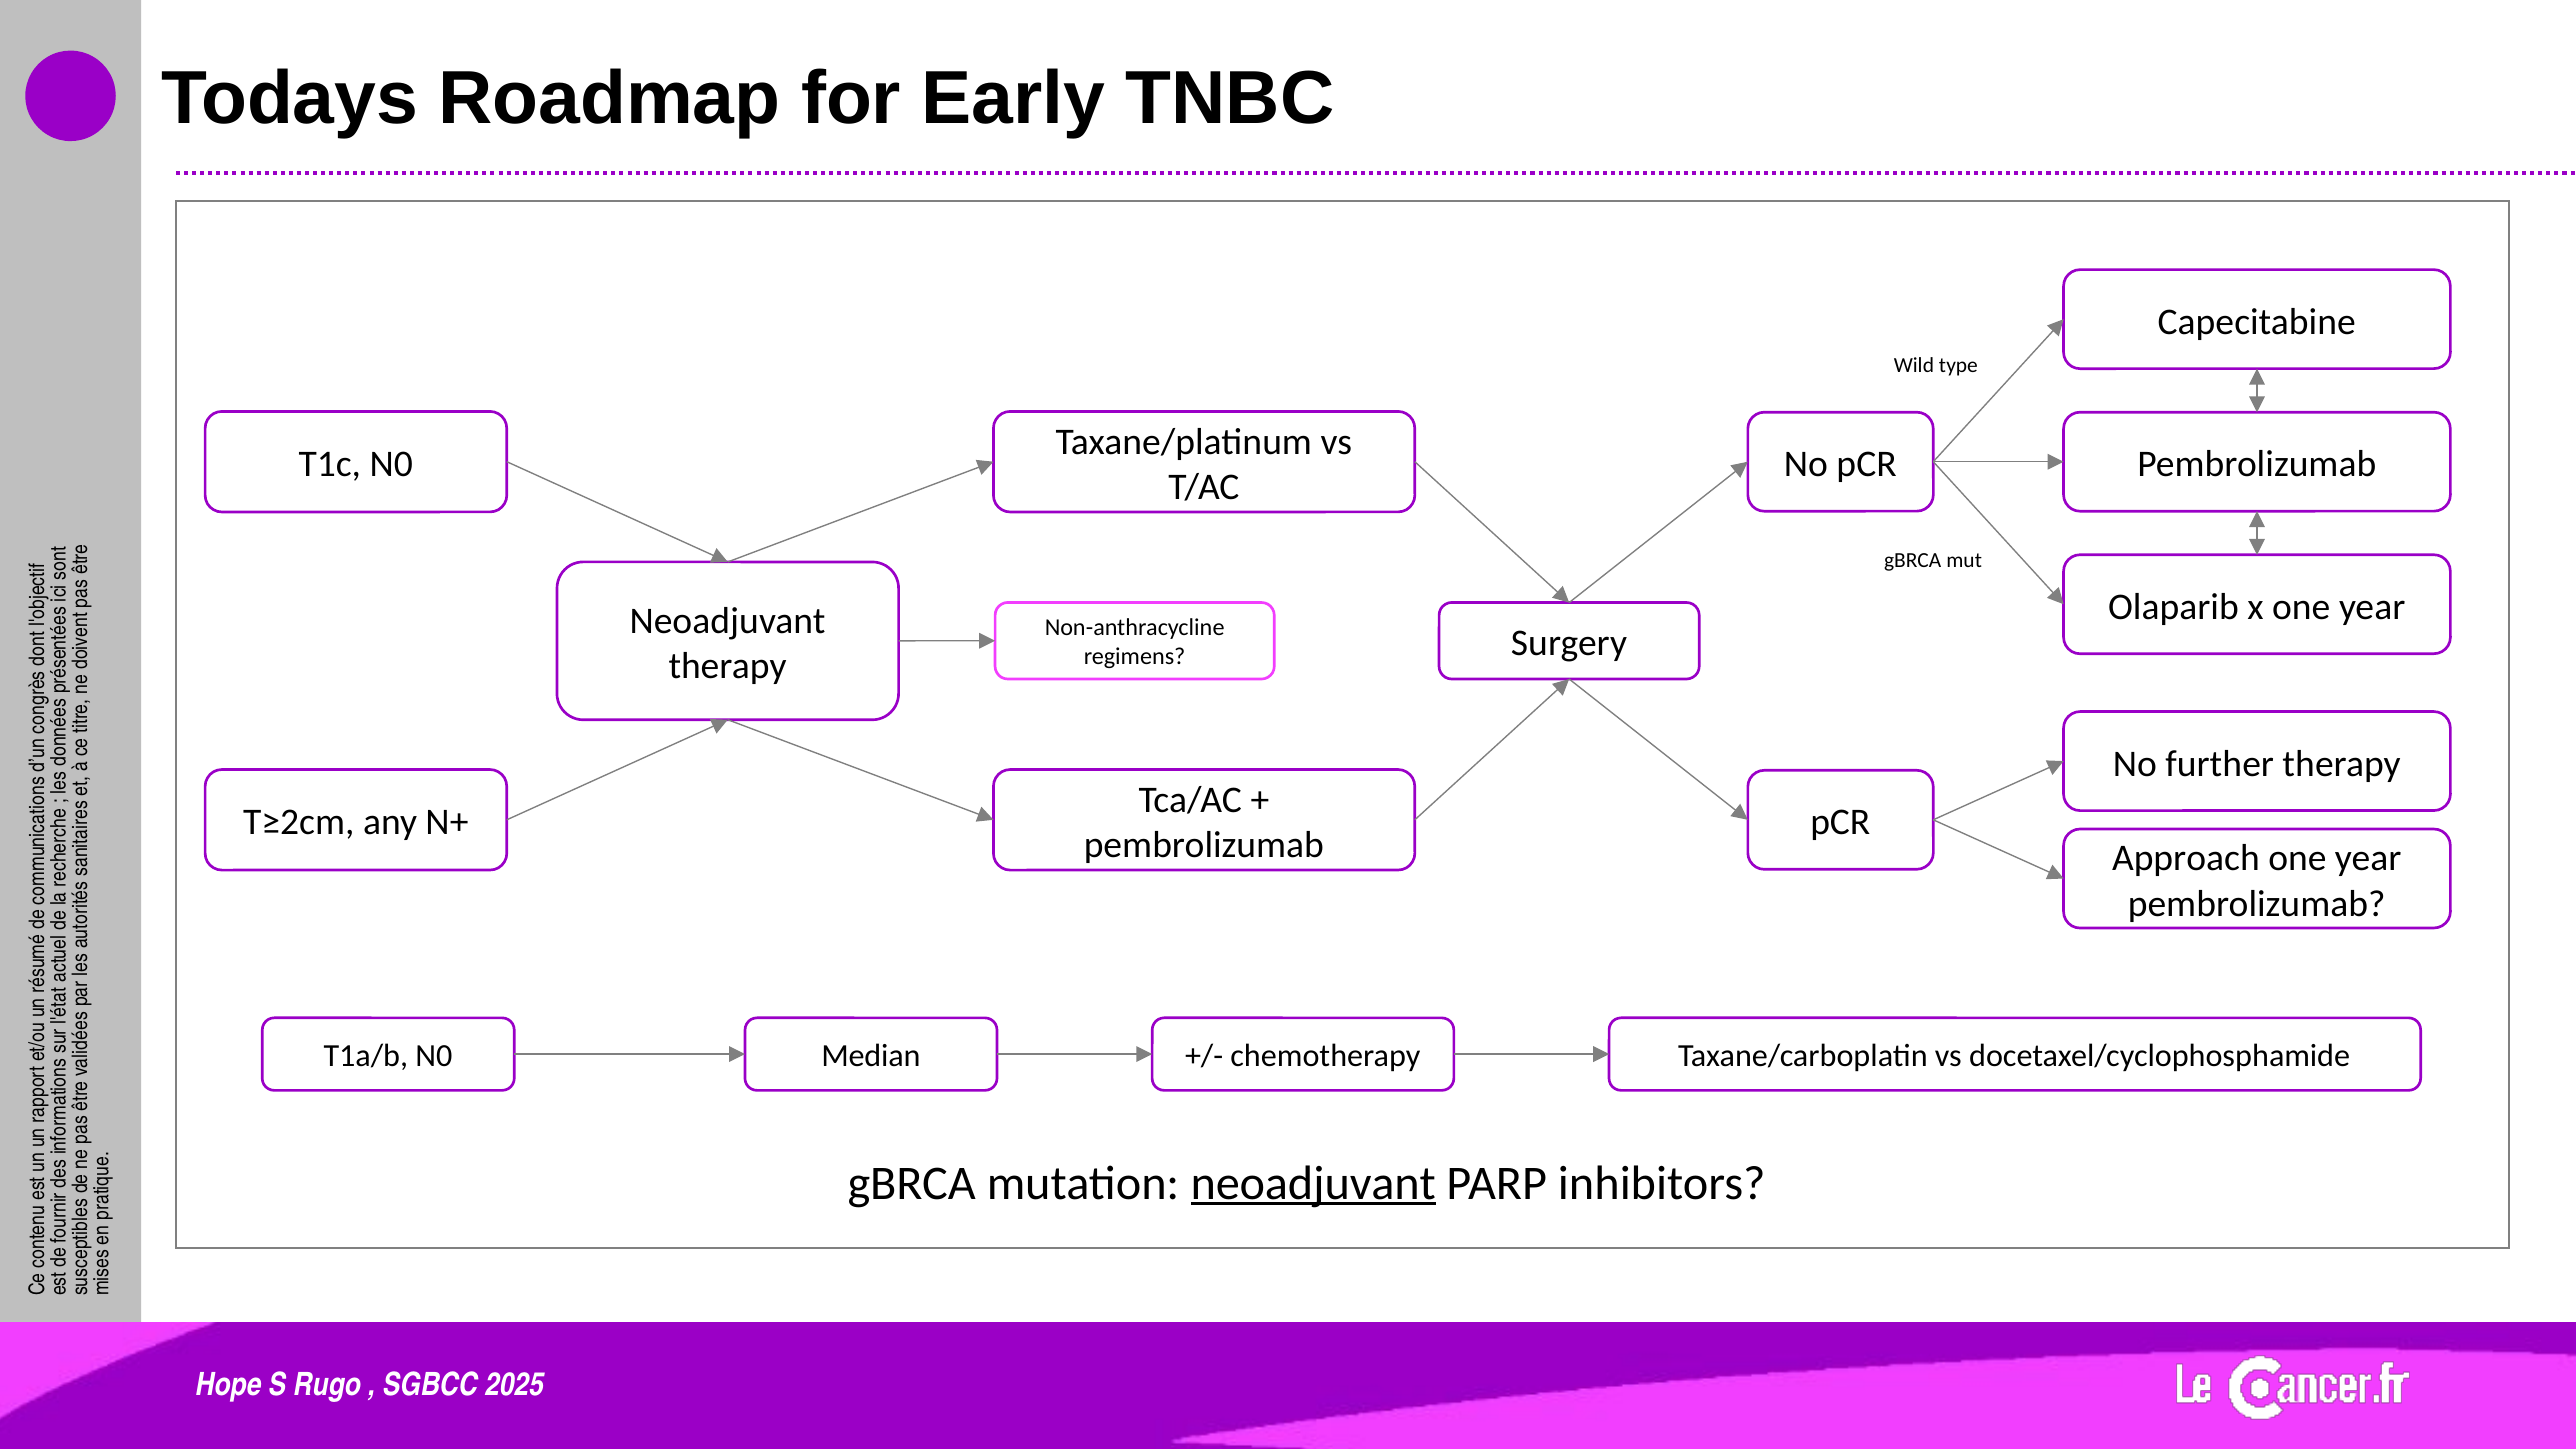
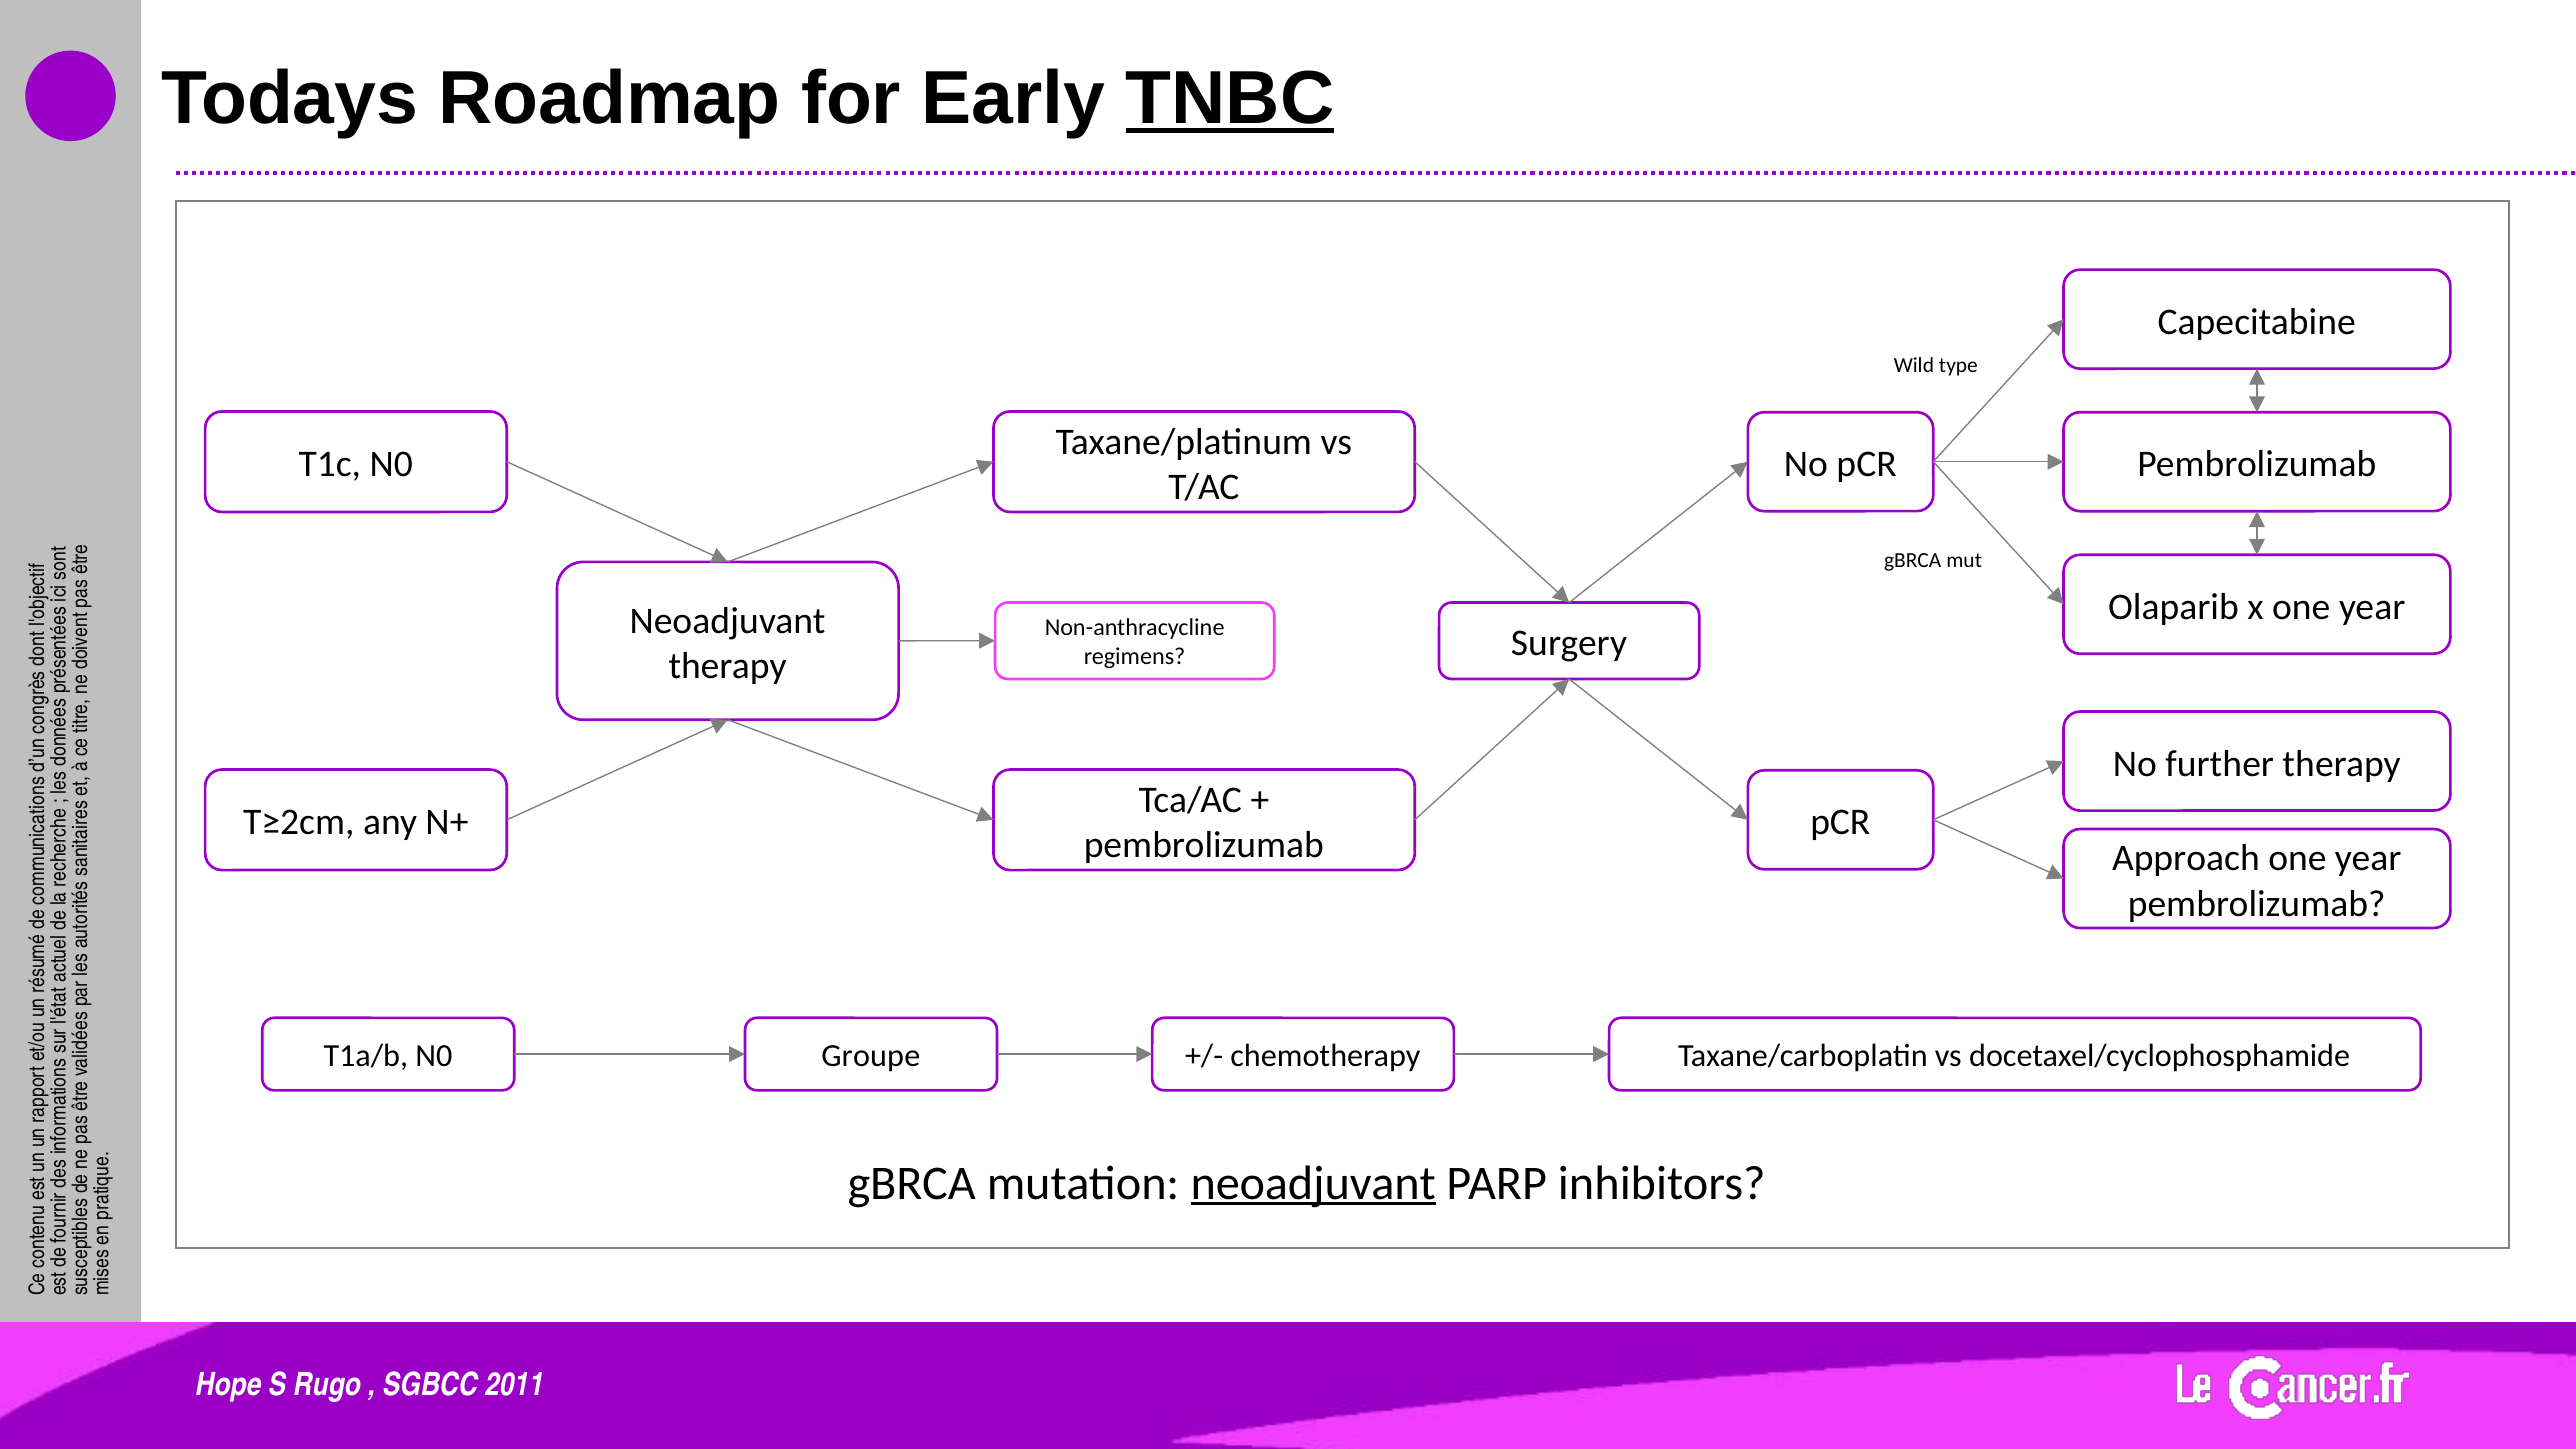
TNBC underline: none -> present
Median: Median -> Groupe
2025: 2025 -> 2011
